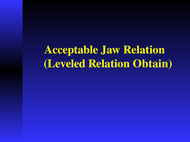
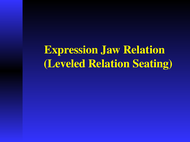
Acceptable: Acceptable -> Expression
Obtain: Obtain -> Seating
